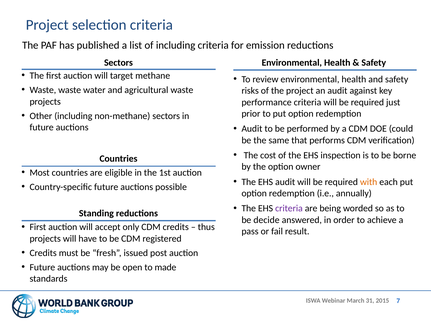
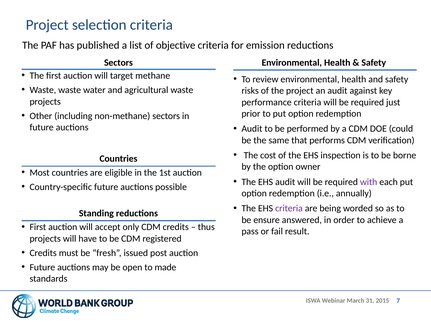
of including: including -> objective
with colour: orange -> purple
decide: decide -> ensure
